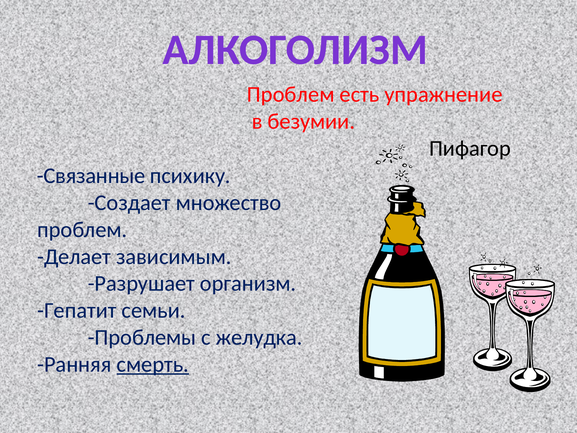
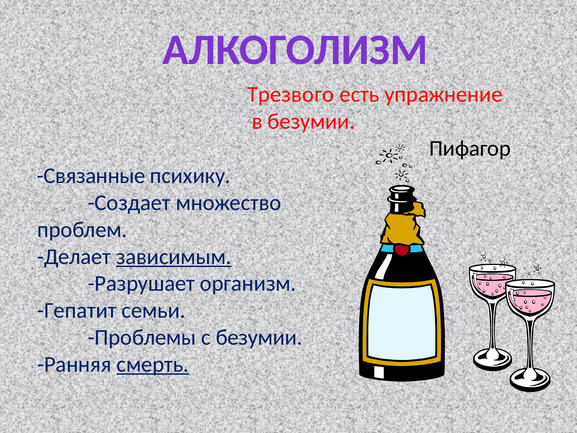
Проблем at (291, 94): Проблем -> Трезвого
зависимым underline: none -> present
с желудка: желудка -> безумии
